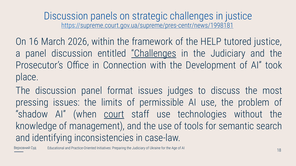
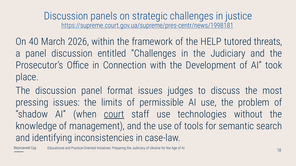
16: 16 -> 40
tutored justice: justice -> threats
Challenges at (154, 54) underline: present -> none
